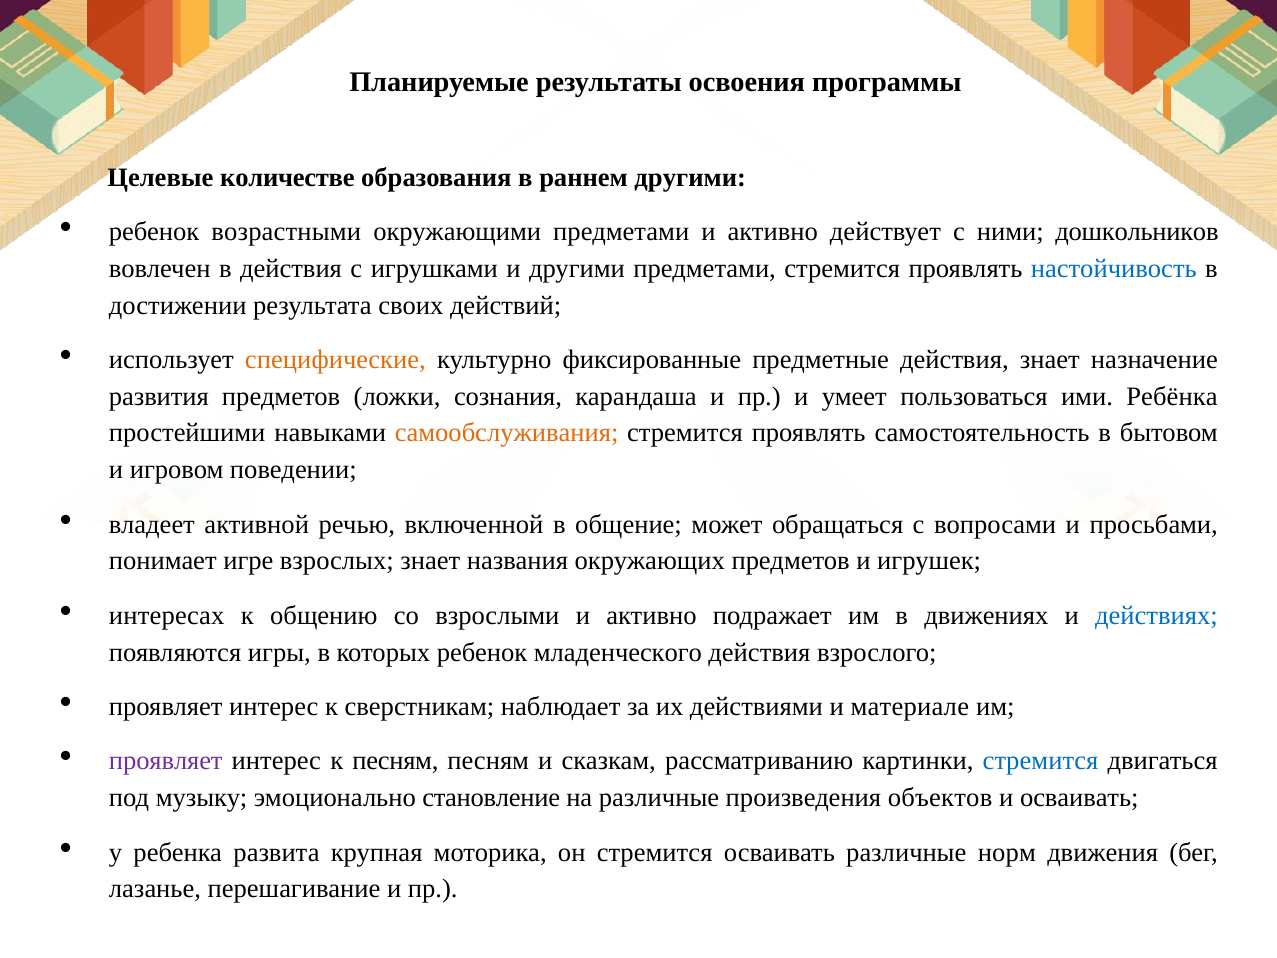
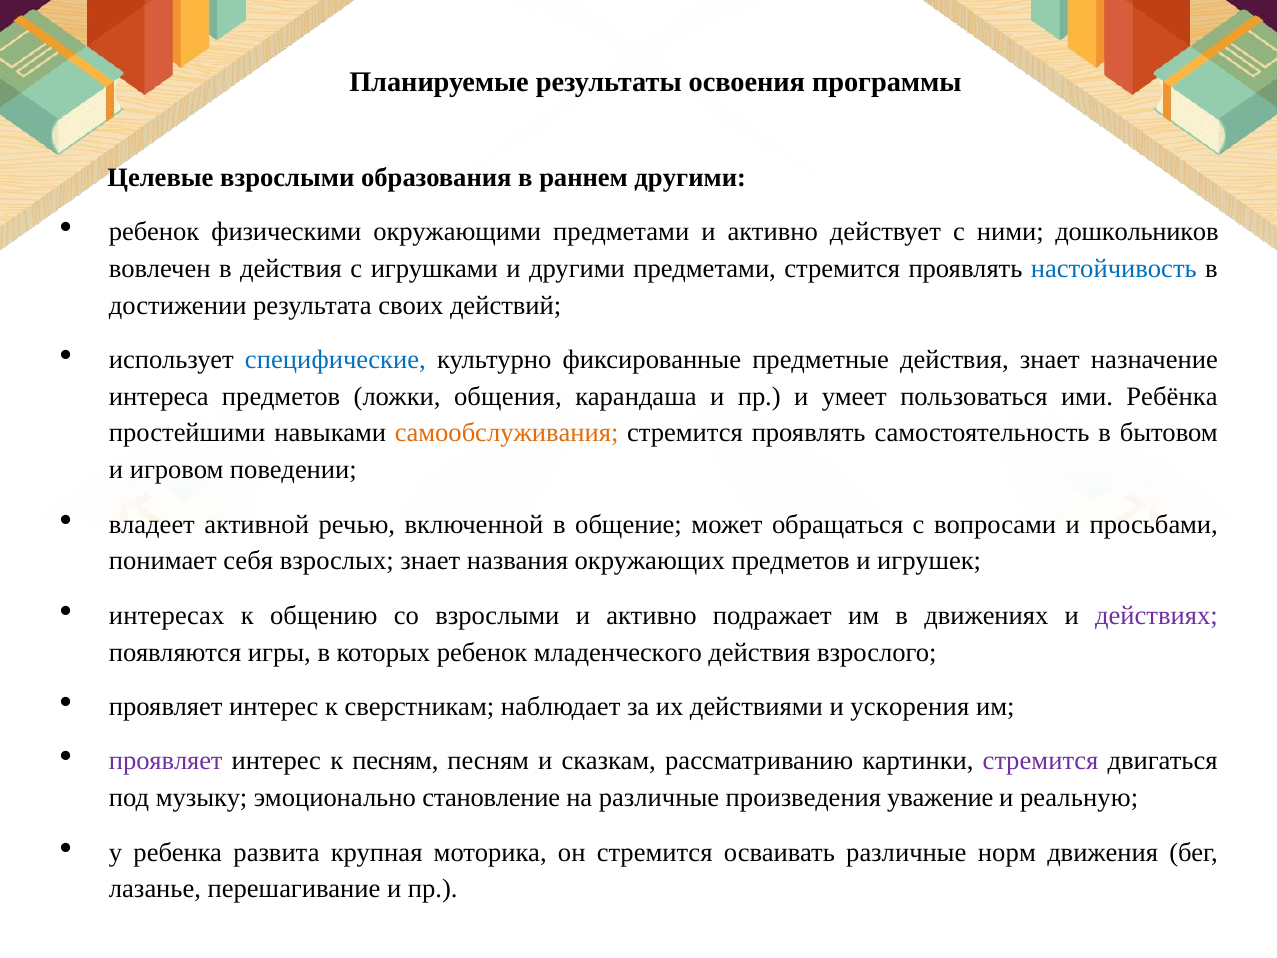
Целевые количестве: количестве -> взрослыми
возрастными: возрастными -> физическими
специфические colour: orange -> blue
развития: развития -> интереса
сознания: сознания -> общения
игре: игре -> себя
действиях colour: blue -> purple
материале: материале -> ускорения
стремится at (1041, 761) colour: blue -> purple
объектов: объектов -> уважение
и осваивать: осваивать -> реальную
